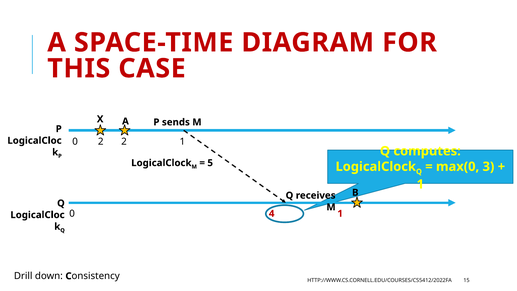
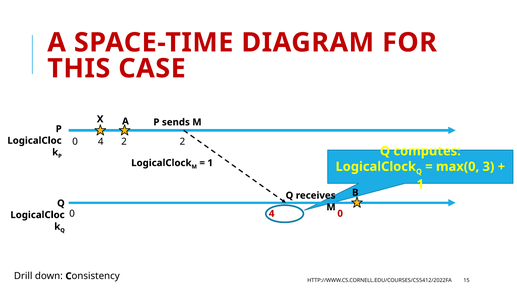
2 at (101, 142): 2 -> 4
2 1: 1 -> 2
5 at (210, 163): 5 -> 1
1 at (340, 213): 1 -> 0
